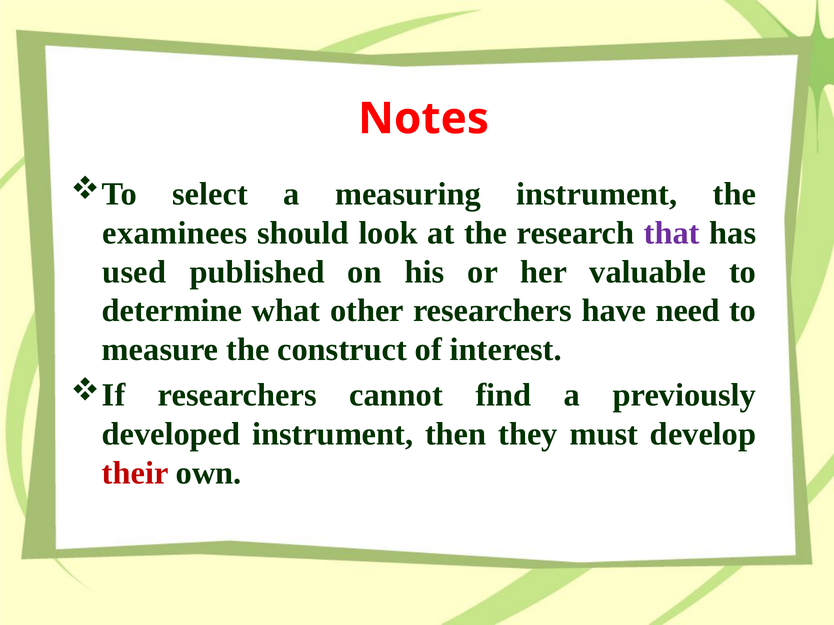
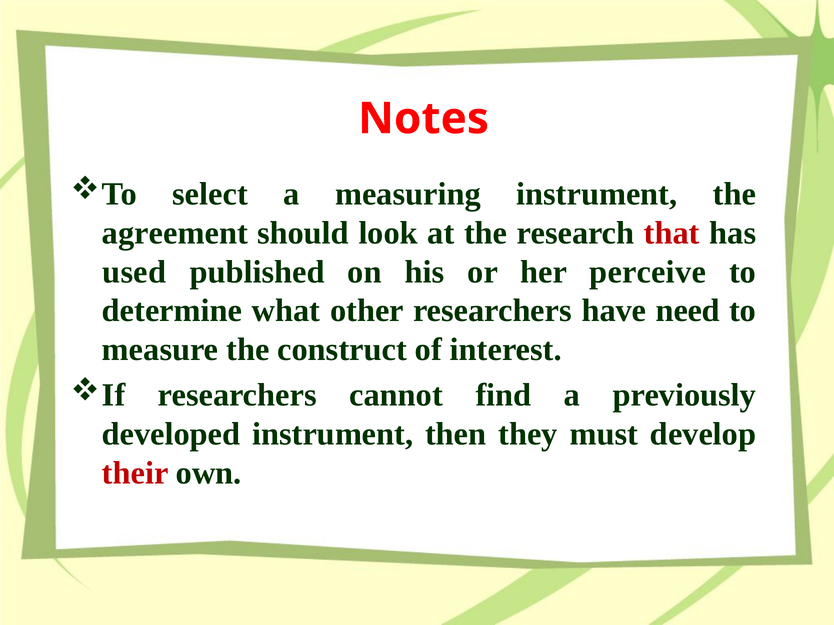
examinees: examinees -> agreement
that colour: purple -> red
valuable: valuable -> perceive
